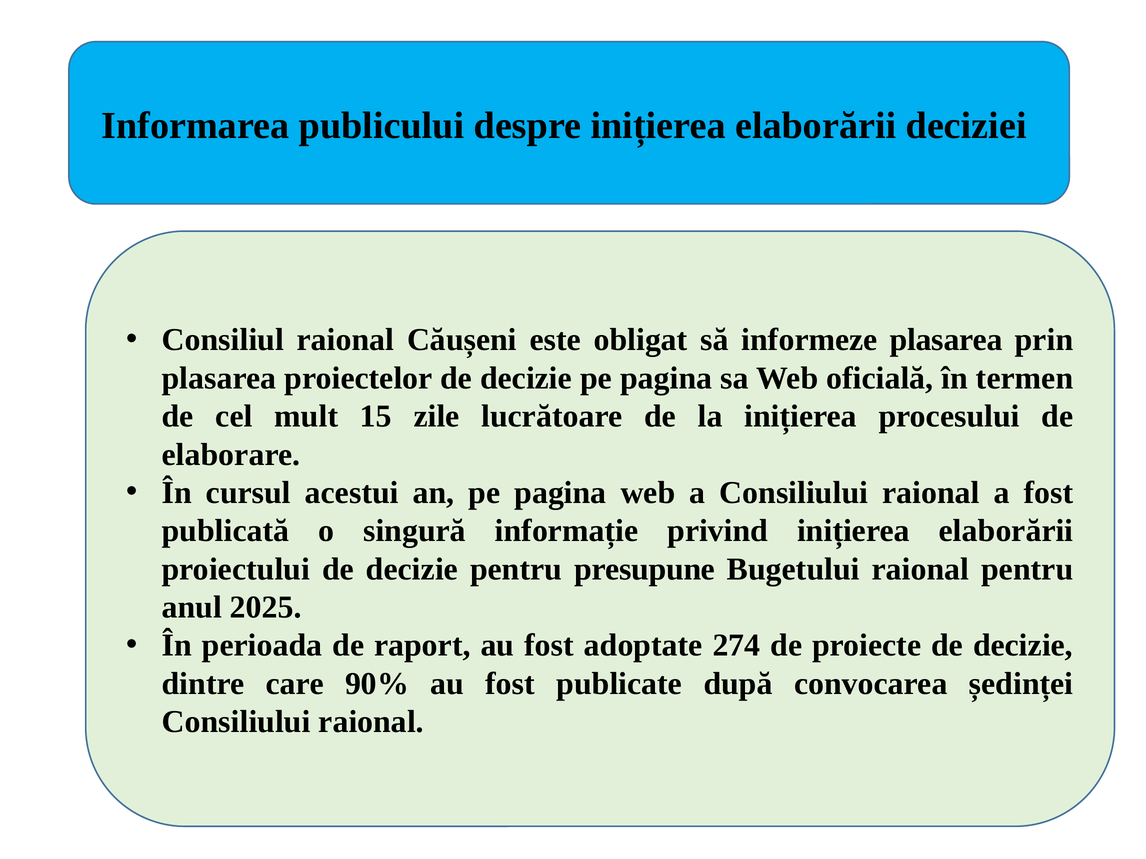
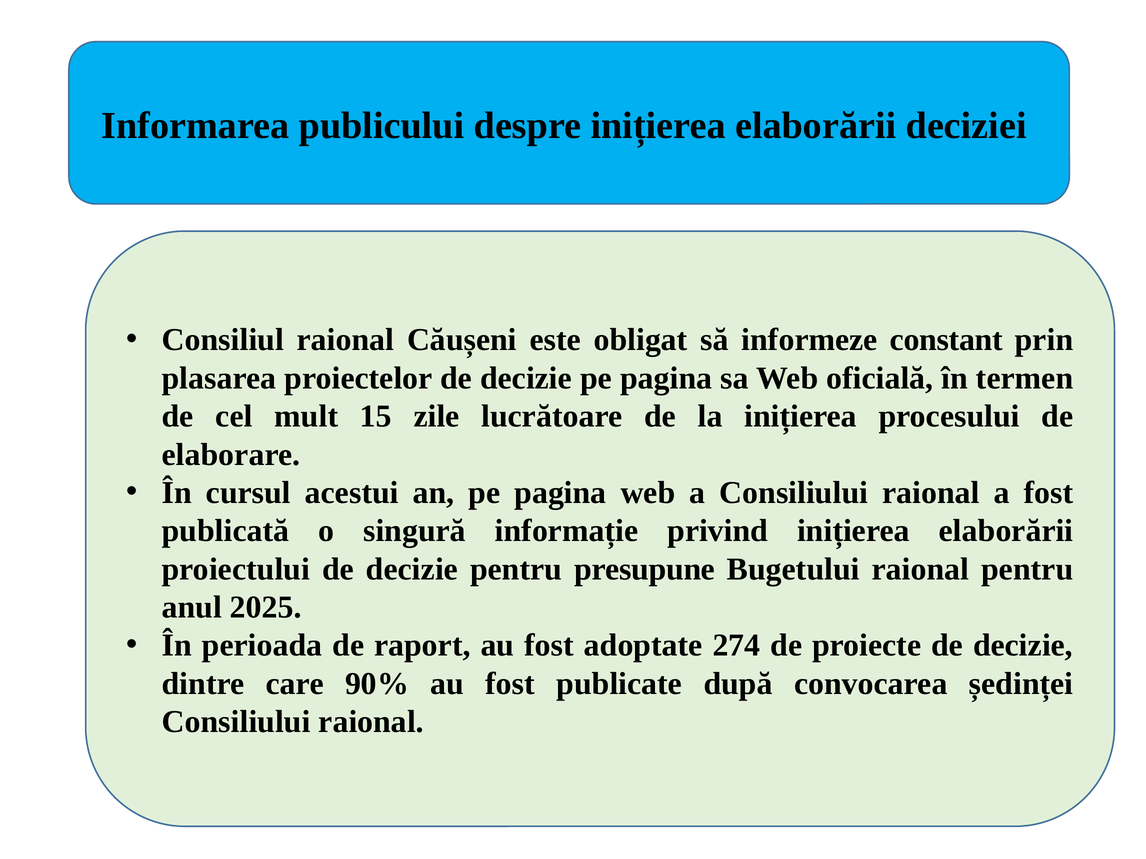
informeze plasarea: plasarea -> constant
